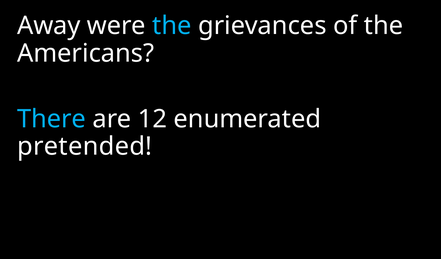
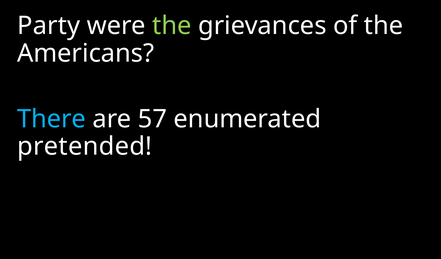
Away: Away -> Party
the at (172, 26) colour: light blue -> light green
12: 12 -> 57
